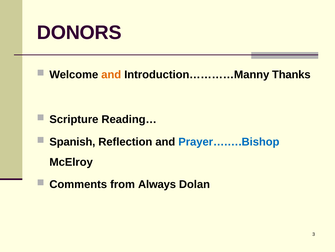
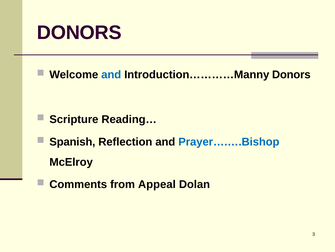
and at (111, 74) colour: orange -> blue
Introduction…………Manny Thanks: Thanks -> Donors
Always: Always -> Appeal
